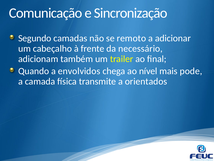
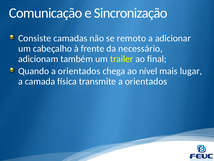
Segundo: Segundo -> Consiste
Quando a envolvidos: envolvidos -> orientados
pode: pode -> lugar
